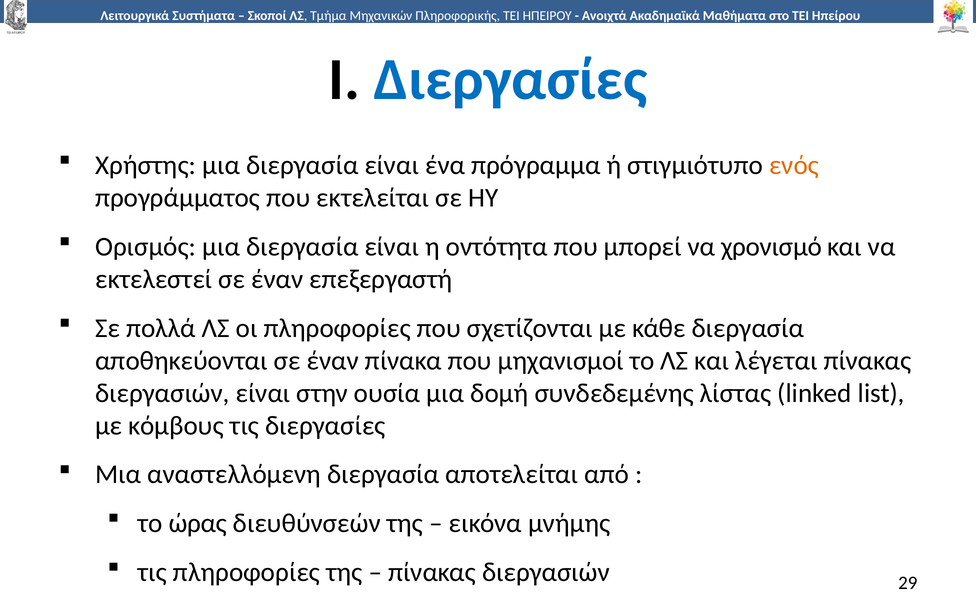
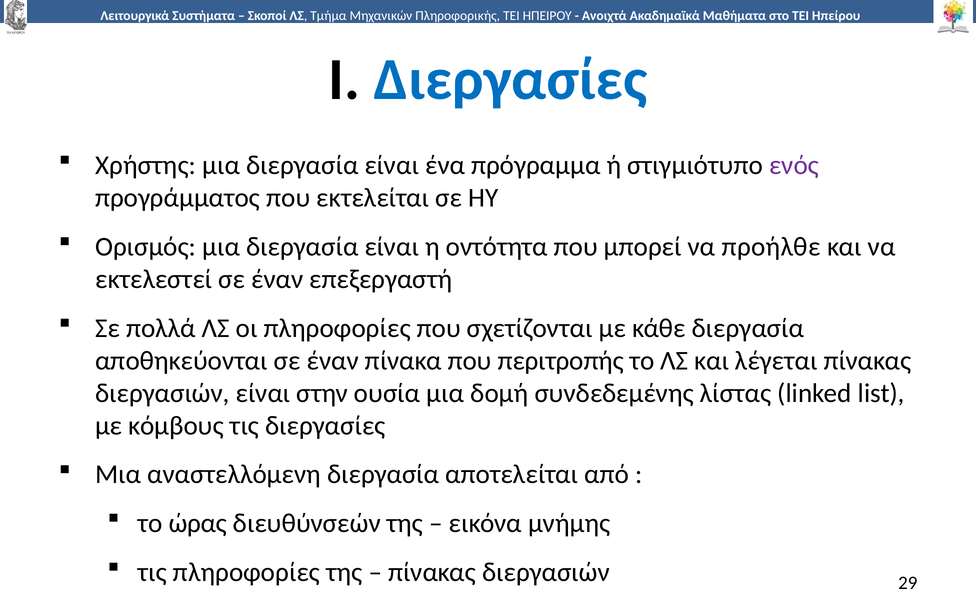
ενός colour: orange -> purple
χρονισμό: χρονισμό -> προήλθε
μηχανισμοί: μηχανισμοί -> περιτροπής
